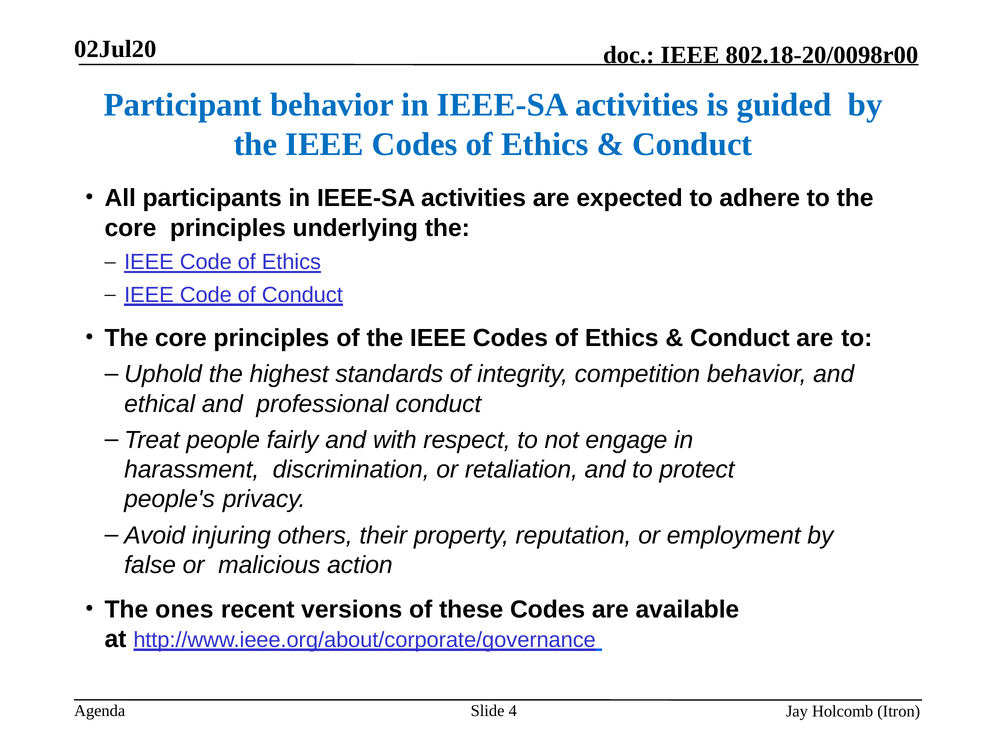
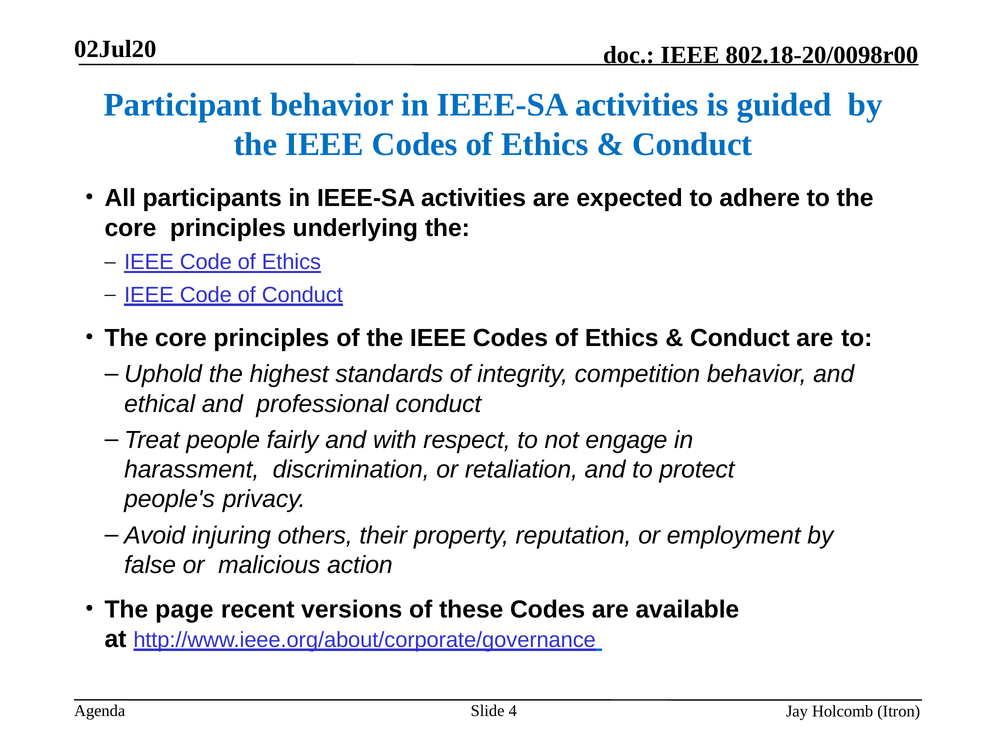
ones: ones -> page
